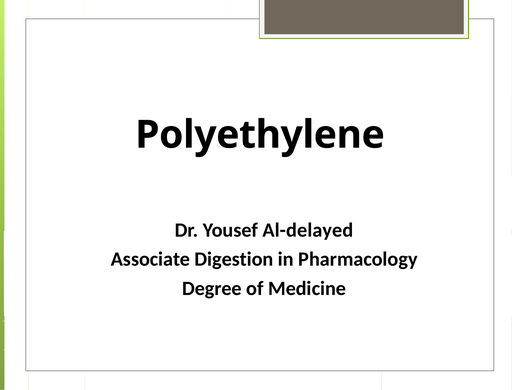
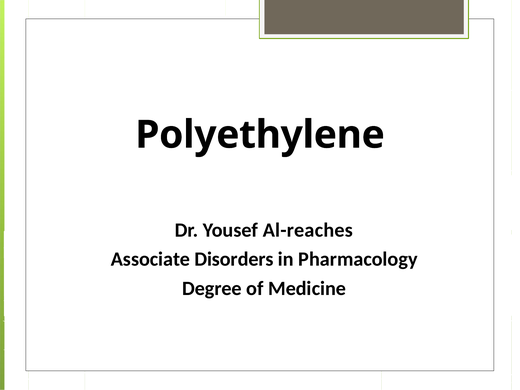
Al-delayed: Al-delayed -> Al-reaches
Digestion: Digestion -> Disorders
